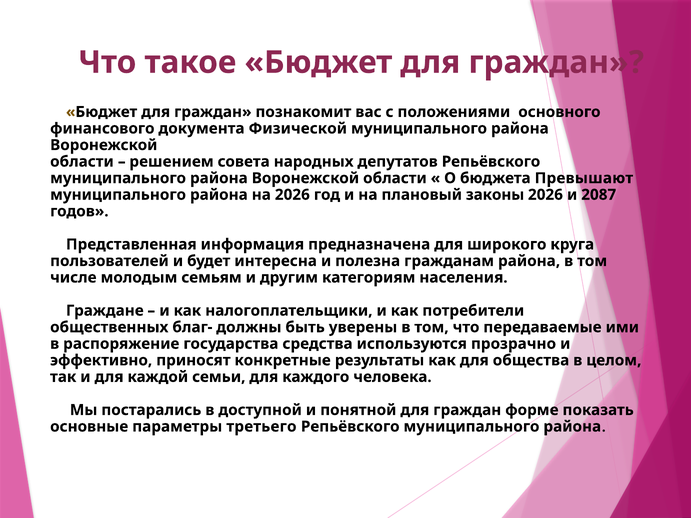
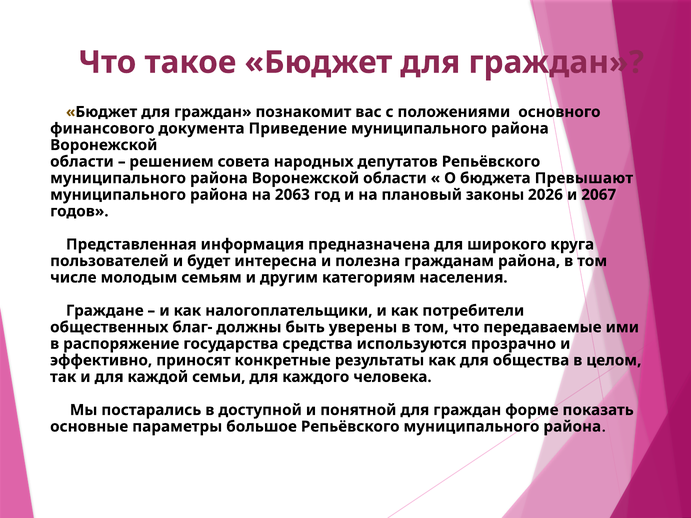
Физической: Физической -> Приведение
на 2026: 2026 -> 2063
2087: 2087 -> 2067
третьего: третьего -> большое
